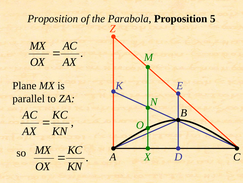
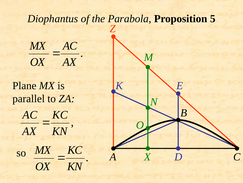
Proposition at (53, 19): Proposition -> Diophantus
